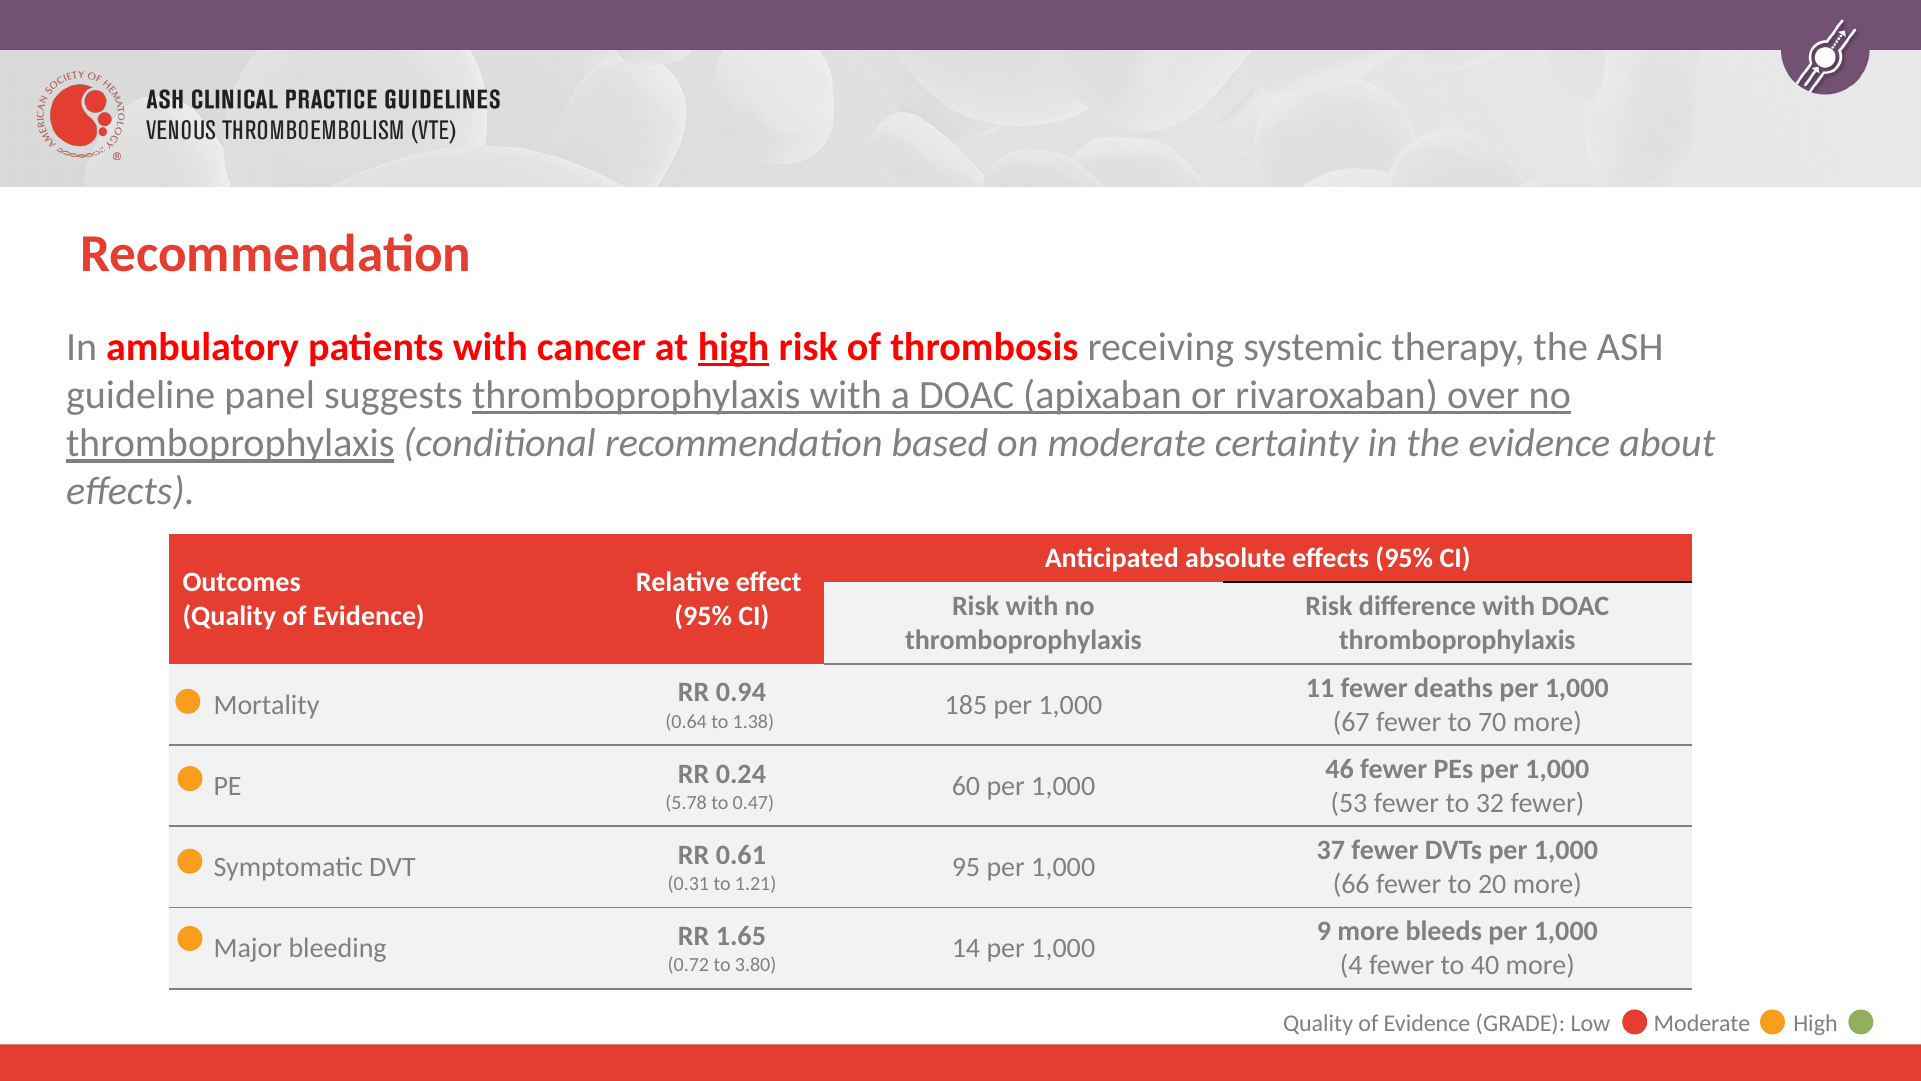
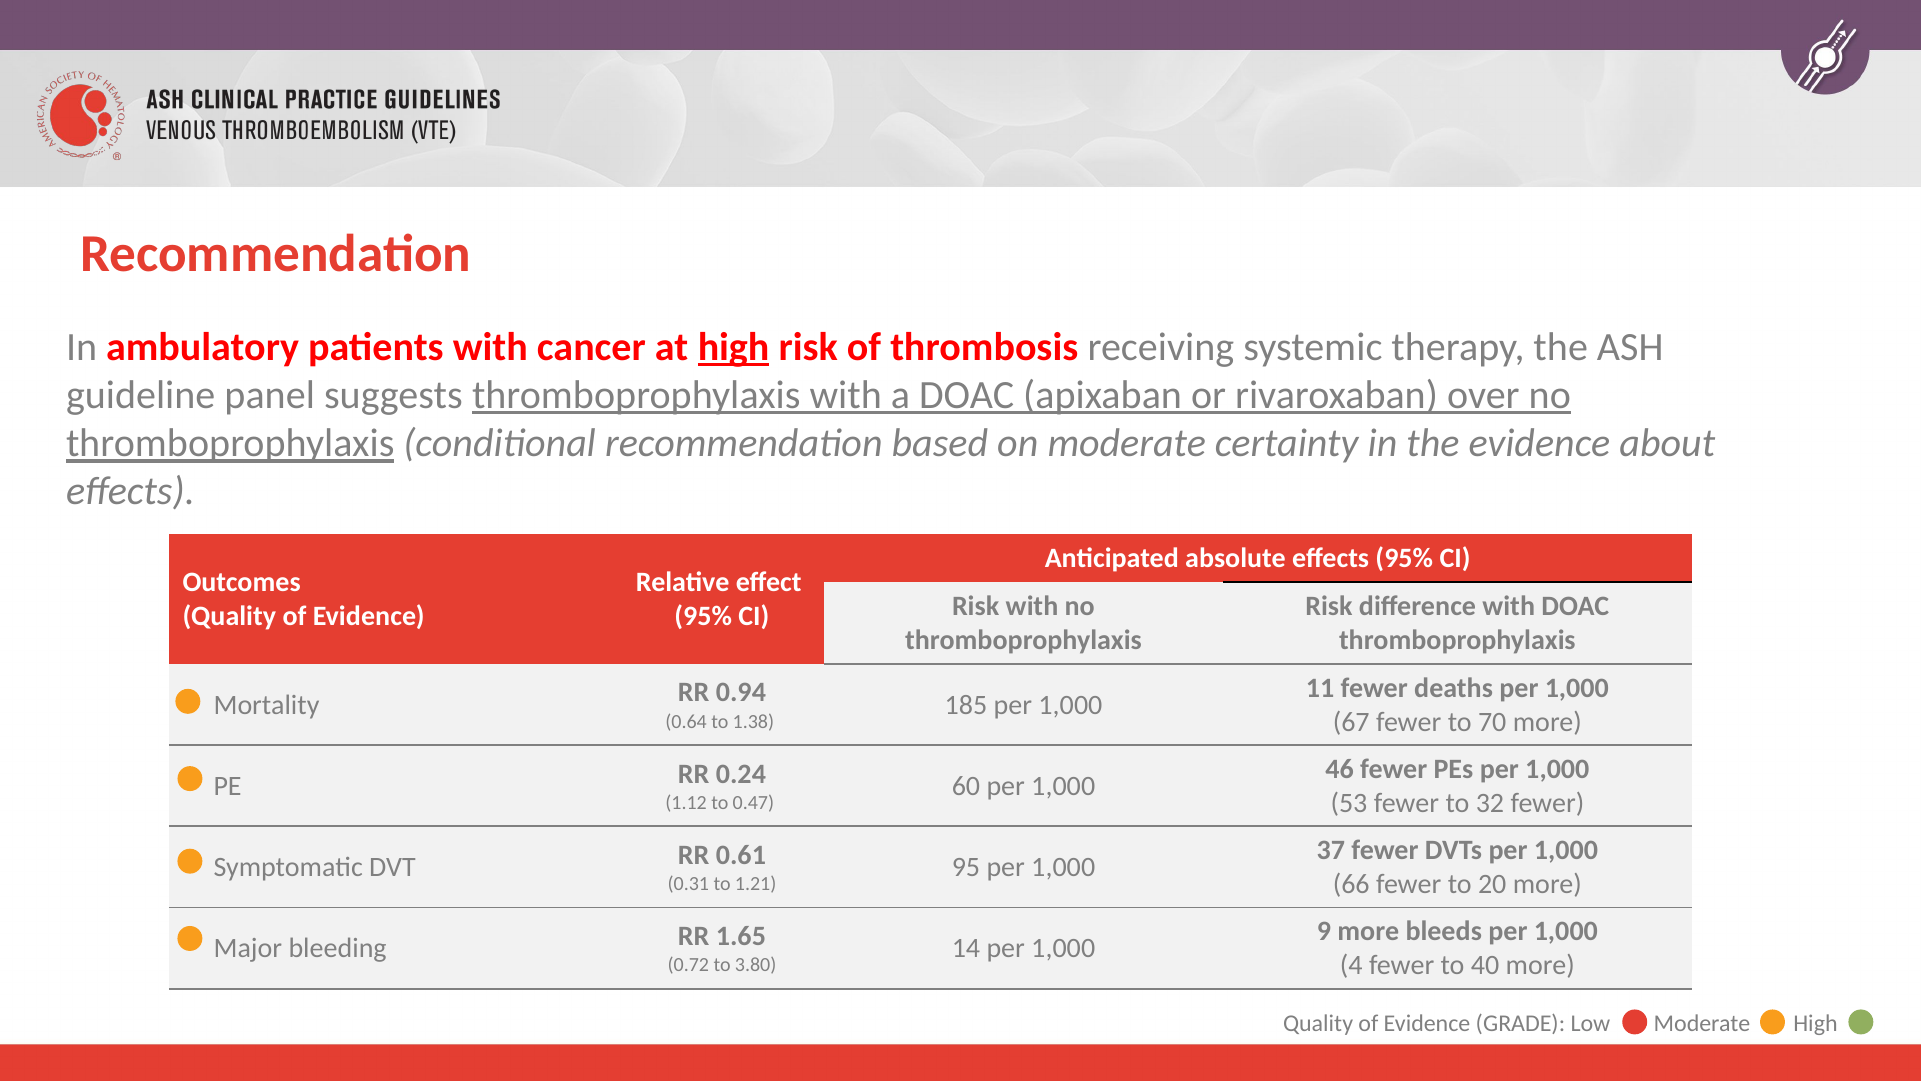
5.78: 5.78 -> 1.12
